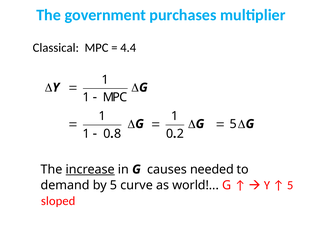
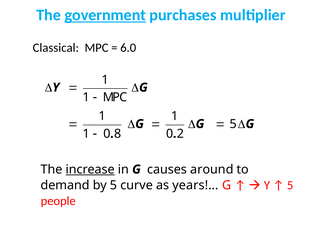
government underline: none -> present
4.4: 4.4 -> 6.0
needed: needed -> around
world: world -> years
sloped: sloped -> people
